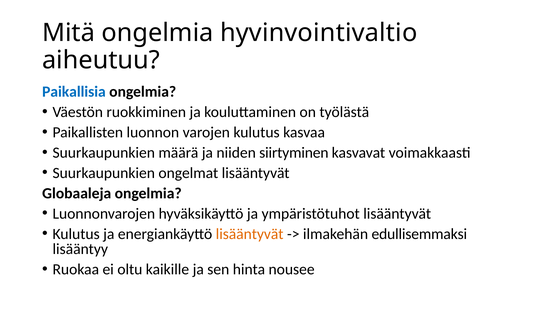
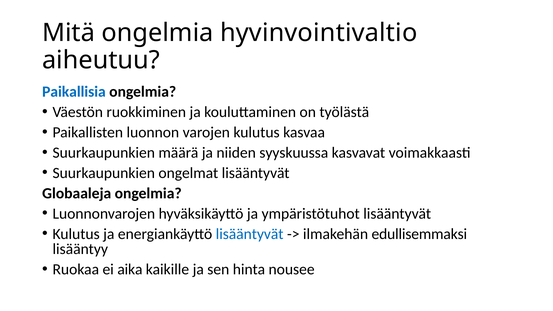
siirtyminen: siirtyminen -> syyskuussa
lisääntyvät at (250, 234) colour: orange -> blue
oltu: oltu -> aika
